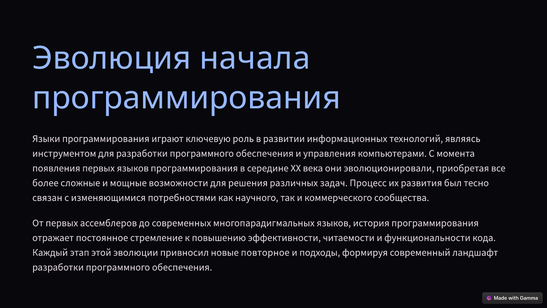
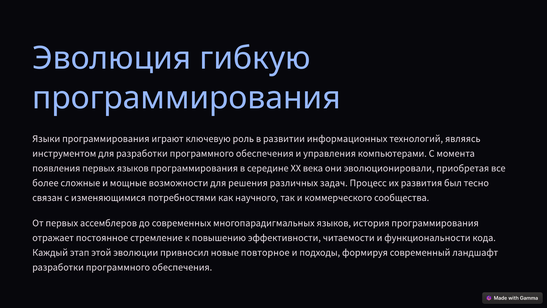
начала: начала -> гибкую
